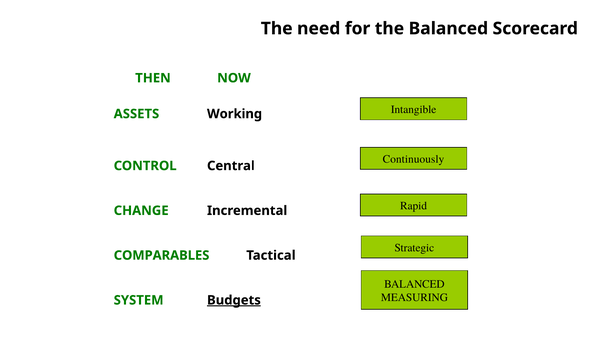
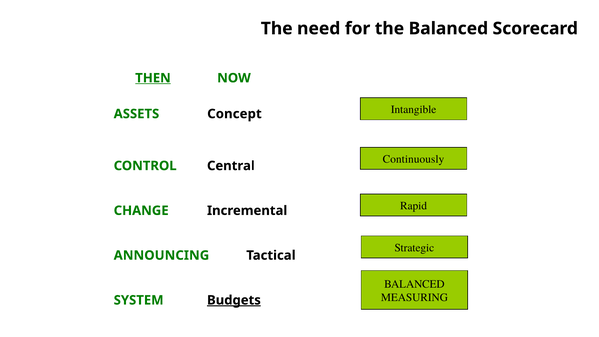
THEN underline: none -> present
Working: Working -> Concept
COMPARABLES: COMPARABLES -> ANNOUNCING
